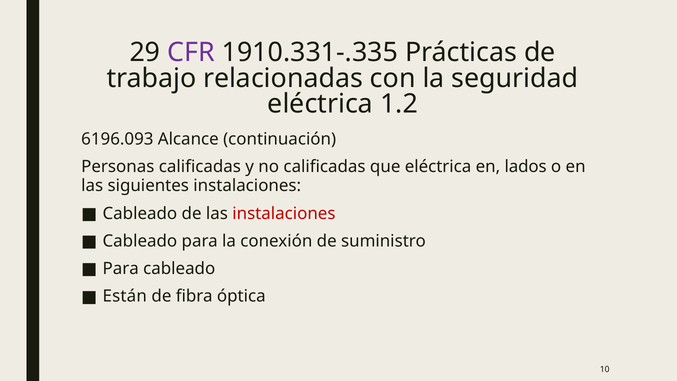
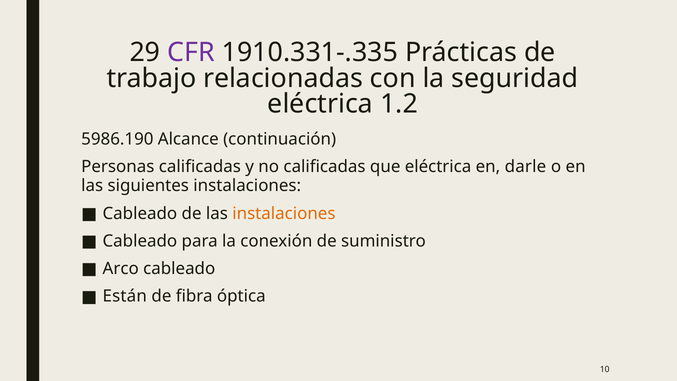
6196.093: 6196.093 -> 5986.190
lados: lados -> darle
instalaciones at (284, 213) colour: red -> orange
Para at (121, 269): Para -> Arco
